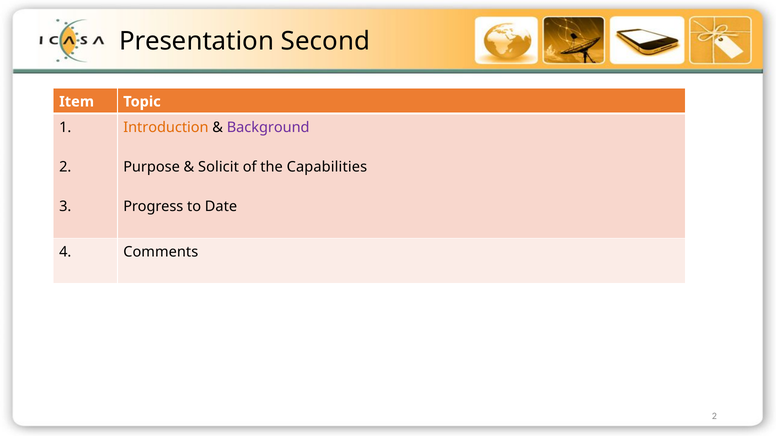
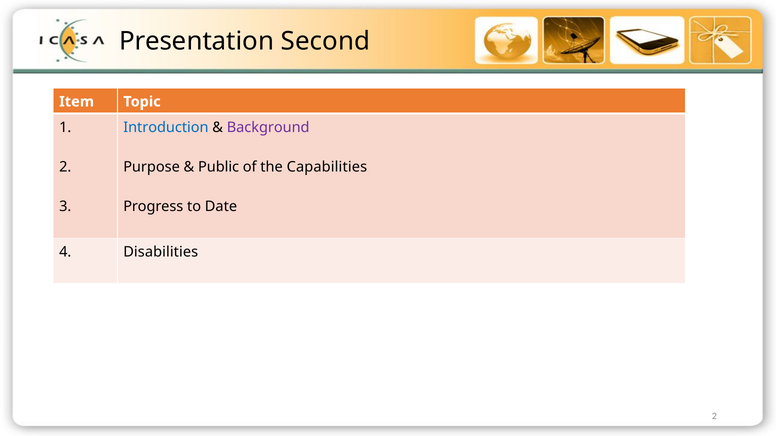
Introduction colour: orange -> blue
Solicit: Solicit -> Public
Comments: Comments -> Disabilities
